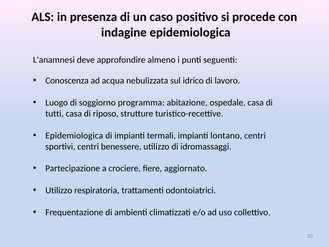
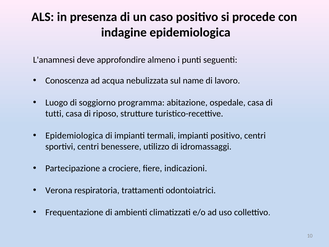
idrico: idrico -> name
impianti lontano: lontano -> positivo
aggiornato: aggiornato -> indicazioni
Utilizzo at (59, 190): Utilizzo -> Verona
